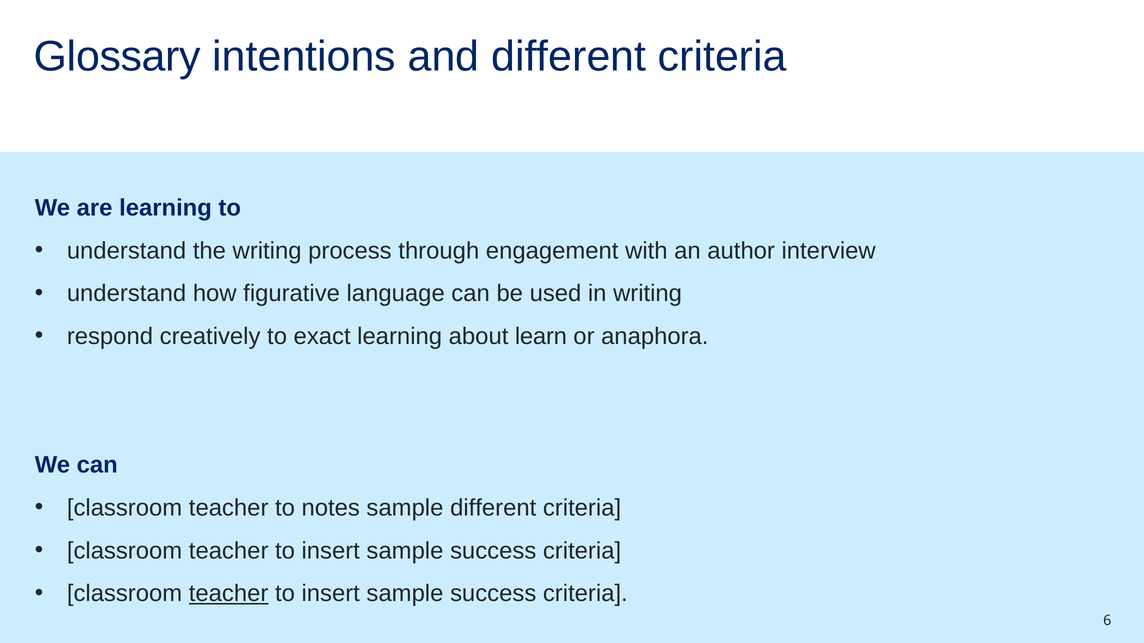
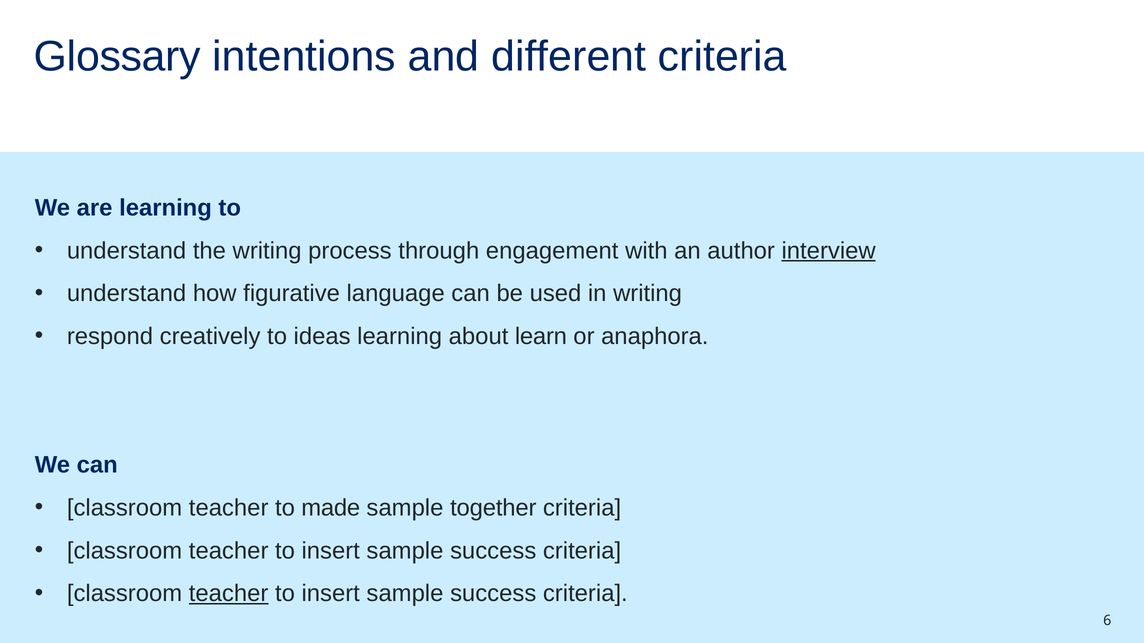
interview underline: none -> present
exact: exact -> ideas
notes: notes -> made
sample different: different -> together
